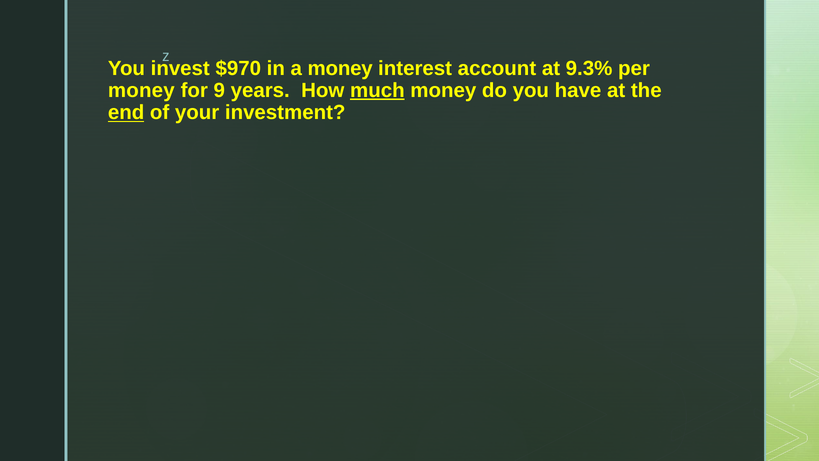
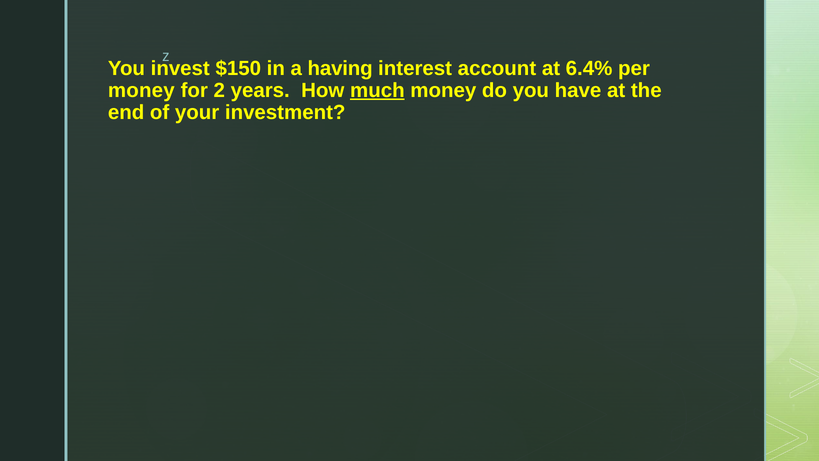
$970: $970 -> $150
a money: money -> having
9.3%: 9.3% -> 6.4%
9: 9 -> 2
end underline: present -> none
